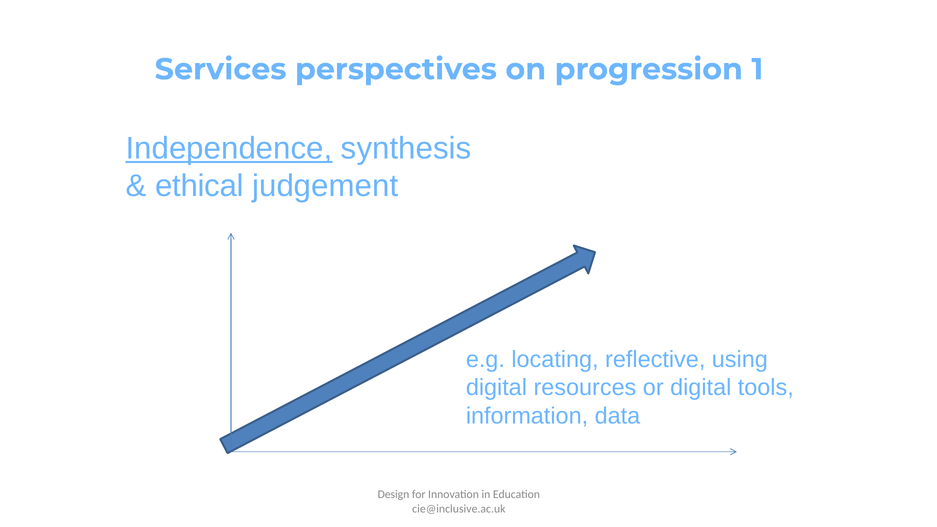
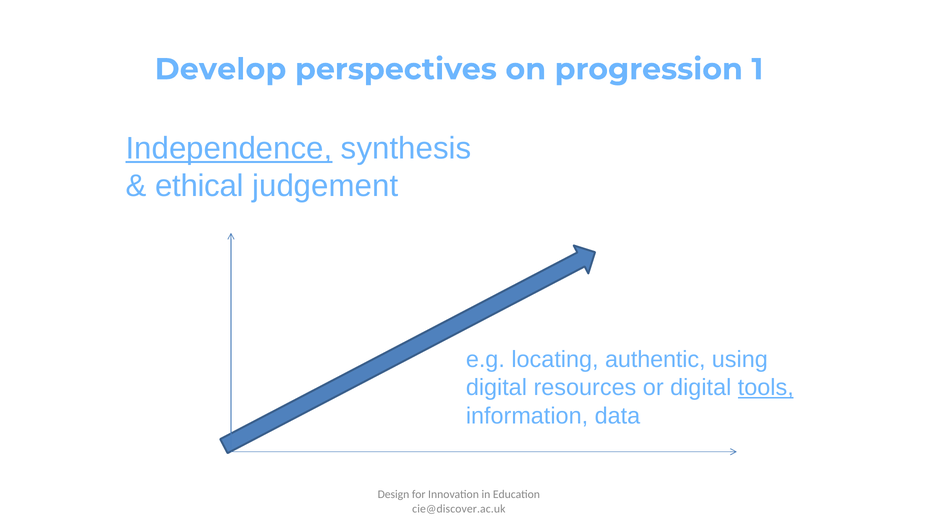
Services: Services -> Develop
reflective: reflective -> authentic
tools underline: none -> present
cie@inclusive.ac.uk: cie@inclusive.ac.uk -> cie@discover.ac.uk
